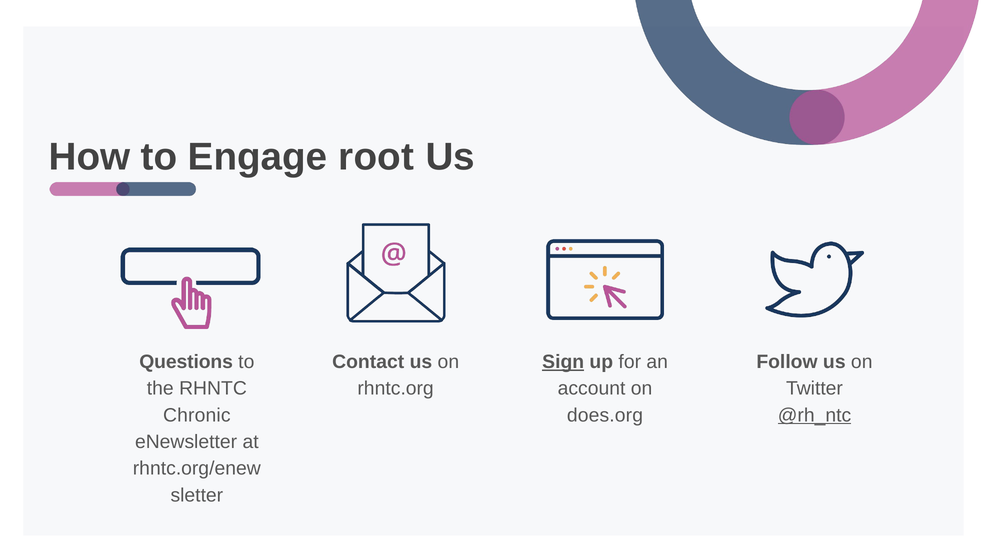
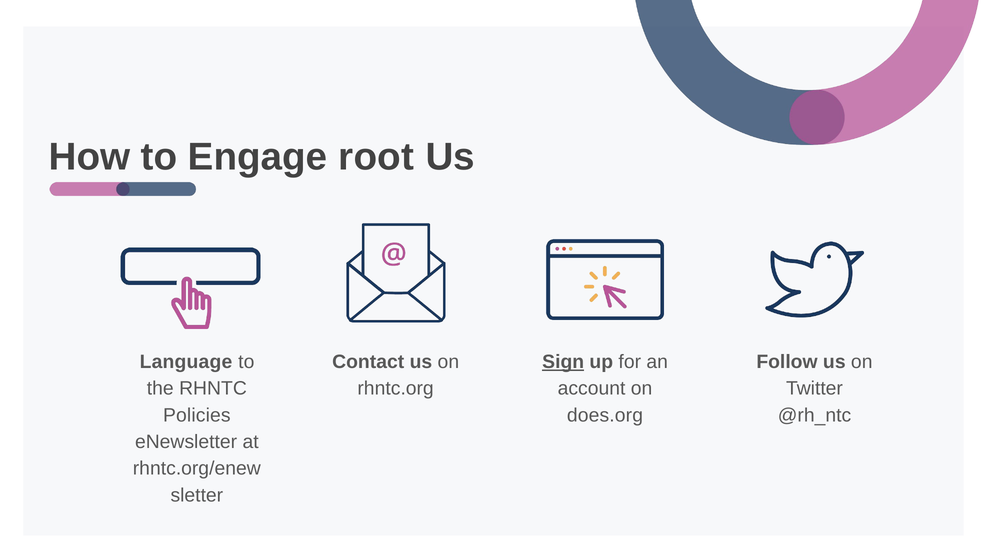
Questions: Questions -> Language
Chronic: Chronic -> Policies
@rh_ntc underline: present -> none
